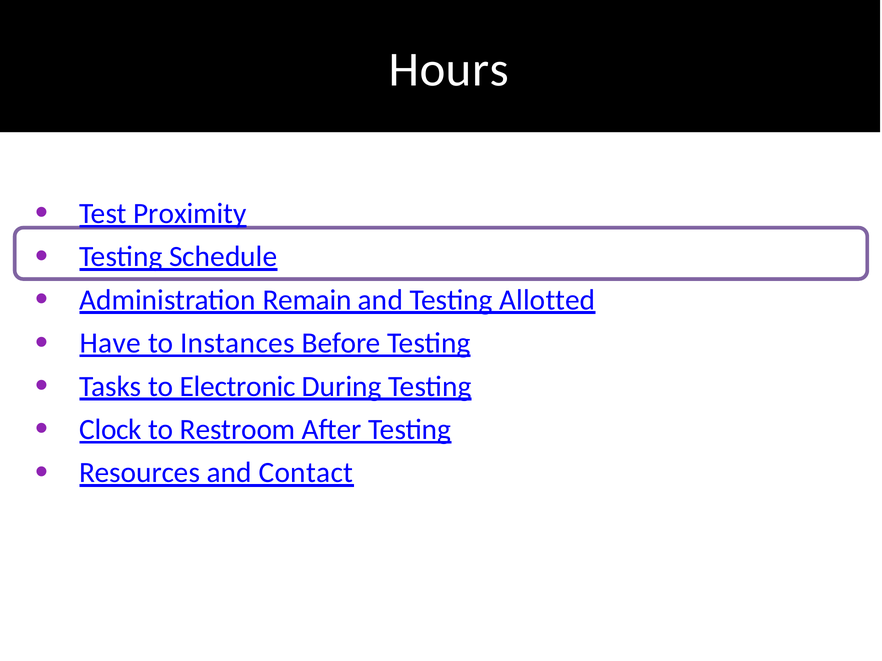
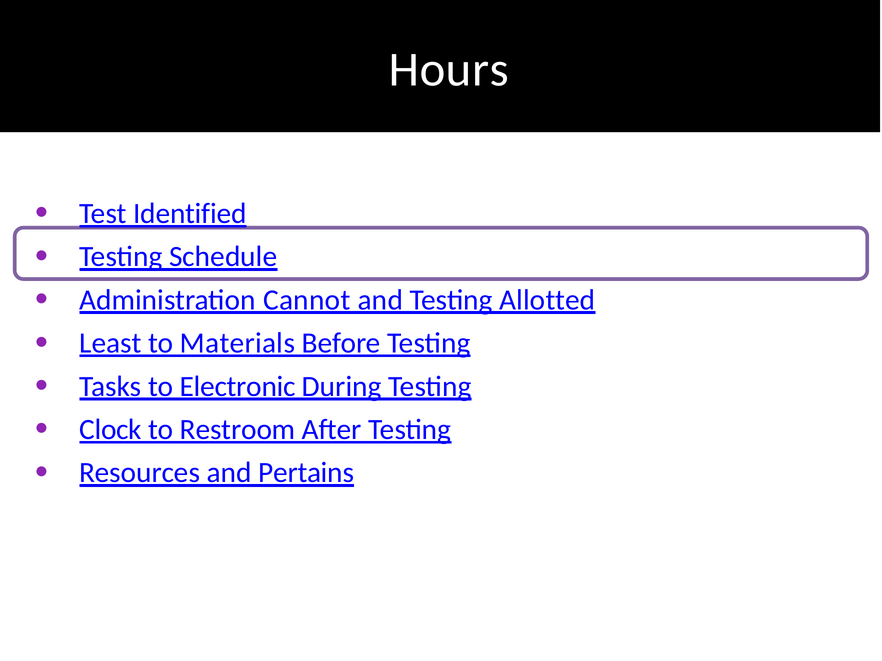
Proximity: Proximity -> Identified
Remain: Remain -> Cannot
Have: Have -> Least
Instances: Instances -> Materials
Contact: Contact -> Pertains
